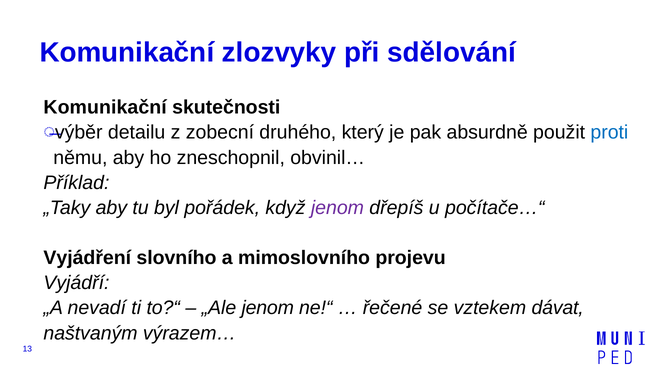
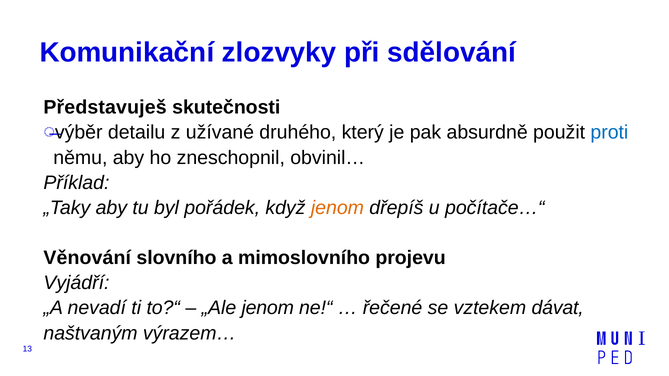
Komunikační at (105, 108): Komunikační -> Představuješ
zobecní: zobecní -> užívané
jenom at (337, 208) colour: purple -> orange
Vyjádření: Vyjádření -> Věnování
